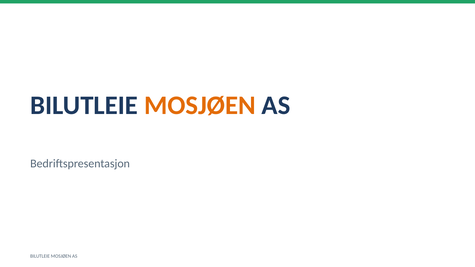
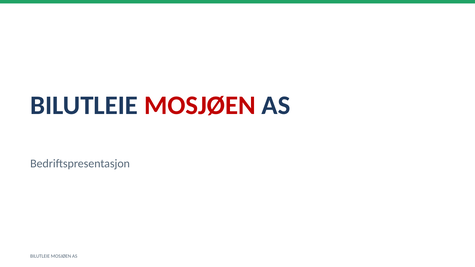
MOSJØEN at (200, 105) colour: orange -> red
